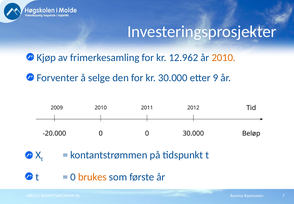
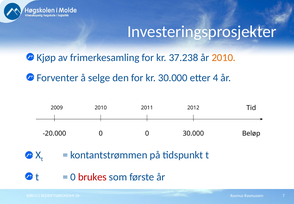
12.962: 12.962 -> 37.238
9: 9 -> 4
brukes colour: orange -> red
